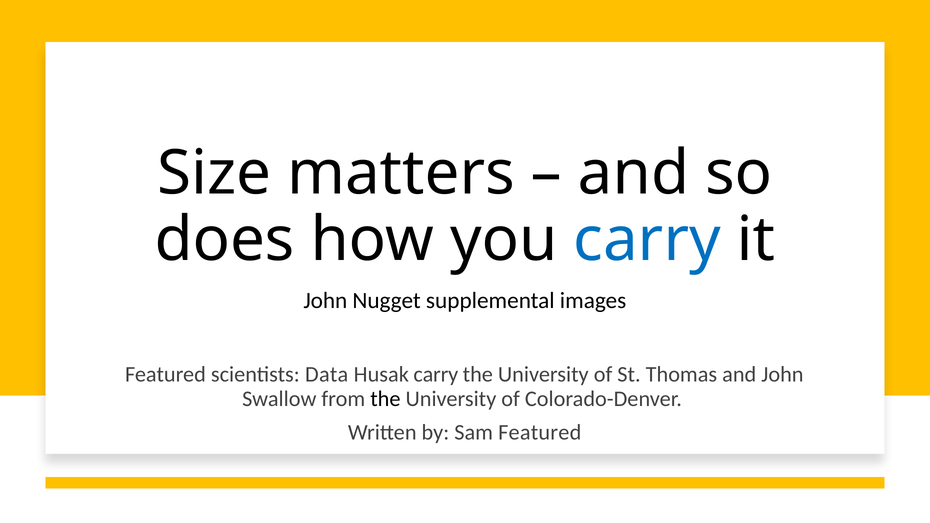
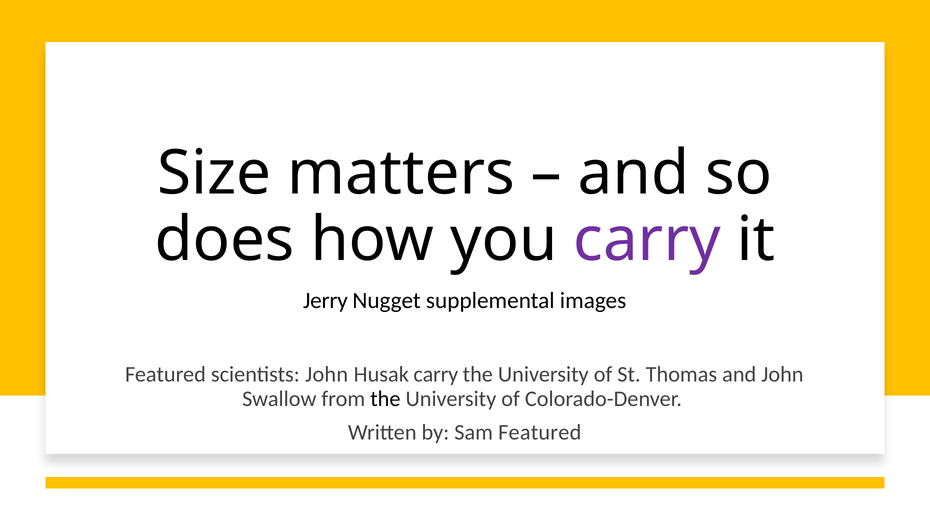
carry at (647, 240) colour: blue -> purple
John at (325, 300): John -> Jerry
scientists Data: Data -> John
